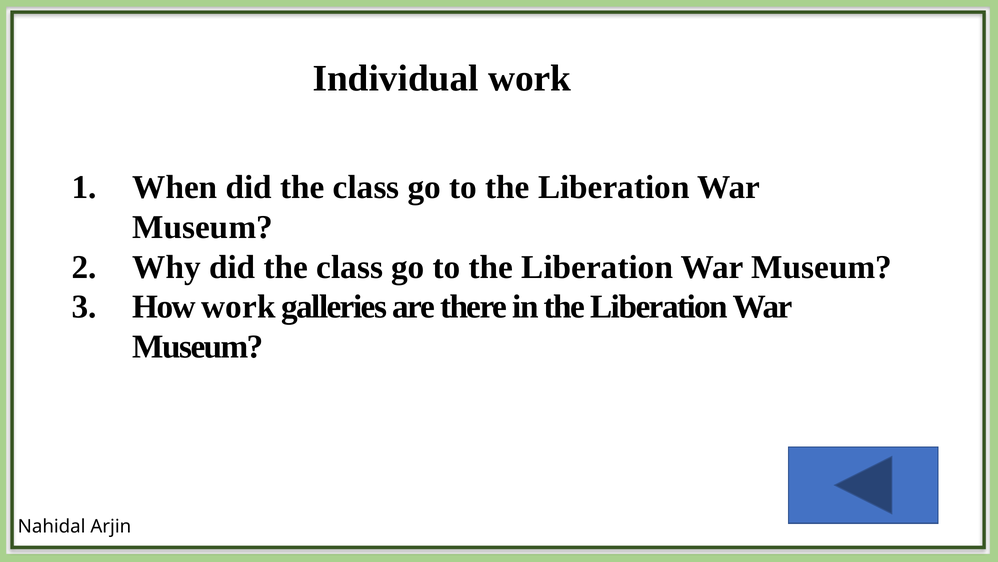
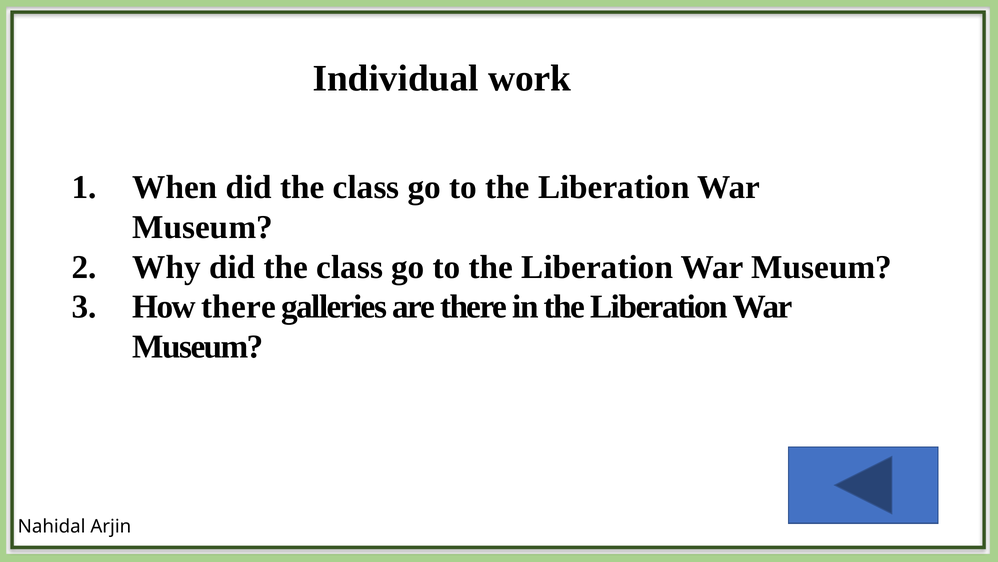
How work: work -> there
